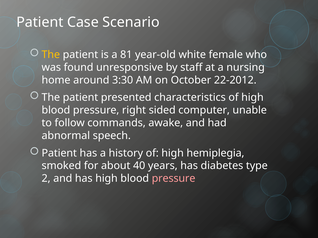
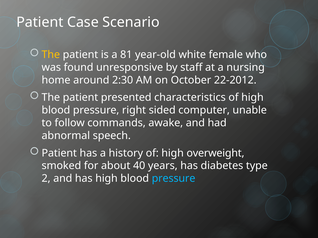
3:30: 3:30 -> 2:30
hemiplegia: hemiplegia -> overweight
pressure at (174, 179) colour: pink -> light blue
